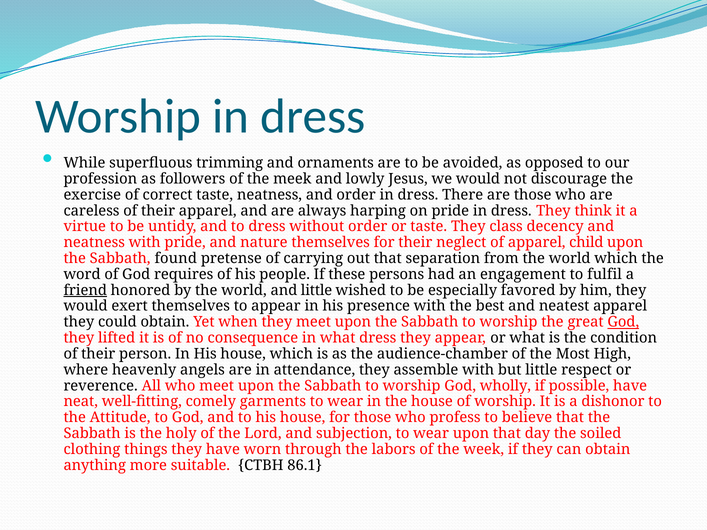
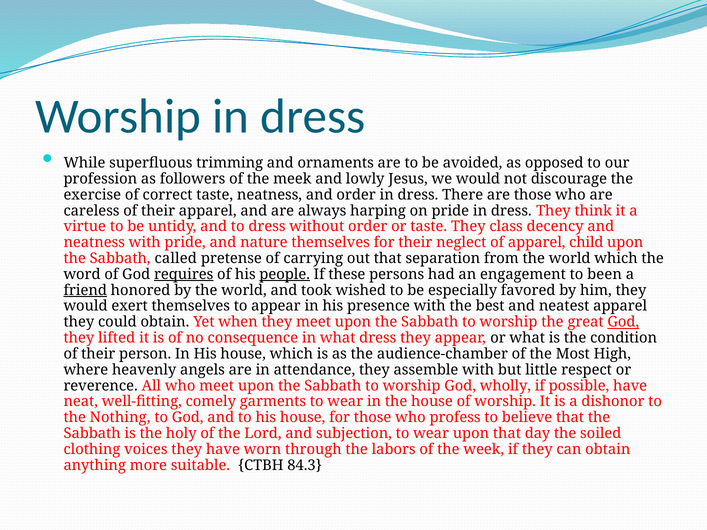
found: found -> called
requires underline: none -> present
people underline: none -> present
fulfil: fulfil -> been
and little: little -> took
Attitude: Attitude -> Nothing
things: things -> voices
86.1: 86.1 -> 84.3
